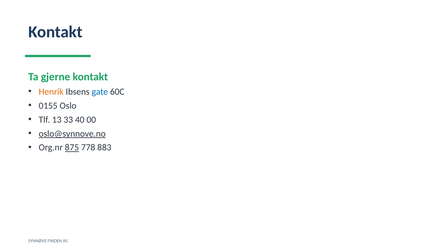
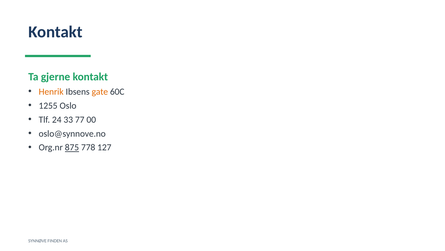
gate colour: blue -> orange
0155: 0155 -> 1255
13: 13 -> 24
40: 40 -> 77
oslo@synnove.no underline: present -> none
883: 883 -> 127
